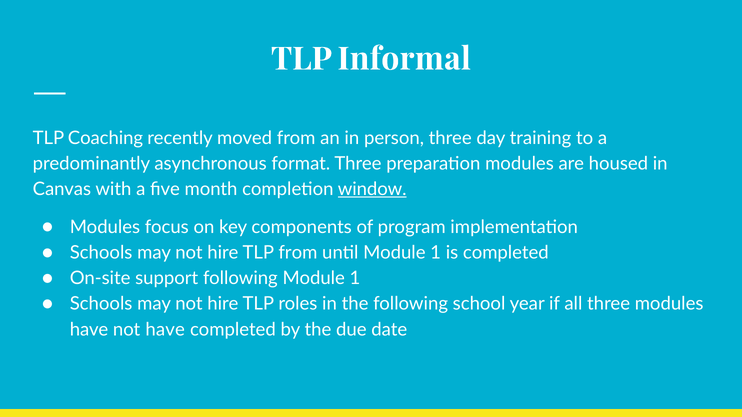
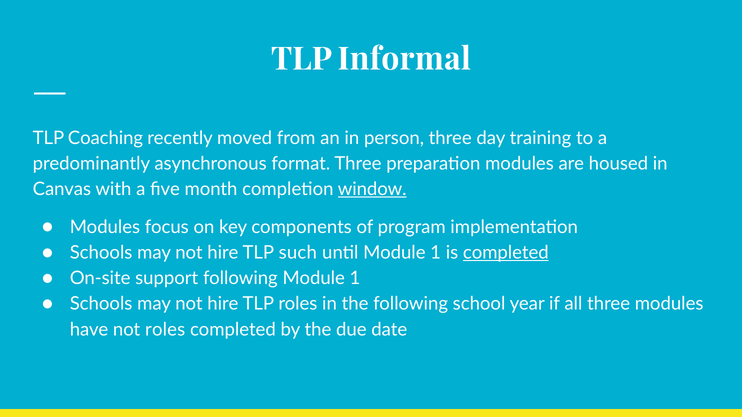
TLP from: from -> such
completed at (506, 253) underline: none -> present
not have: have -> roles
